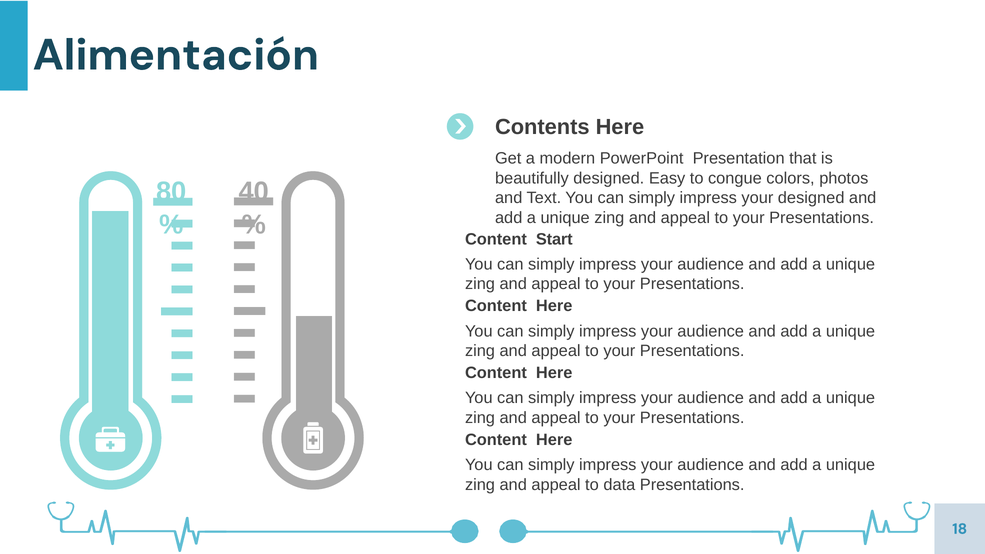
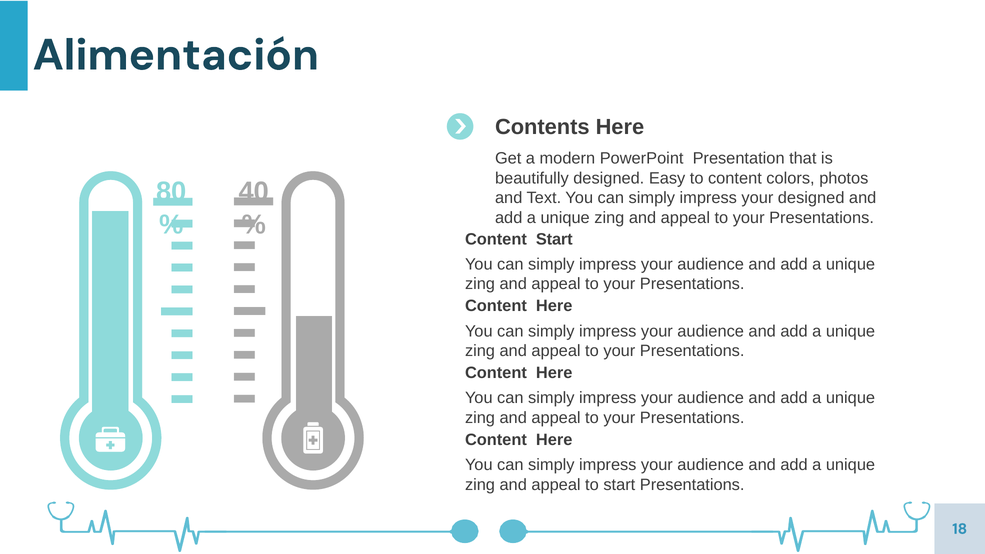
to congue: congue -> content
to data: data -> start
